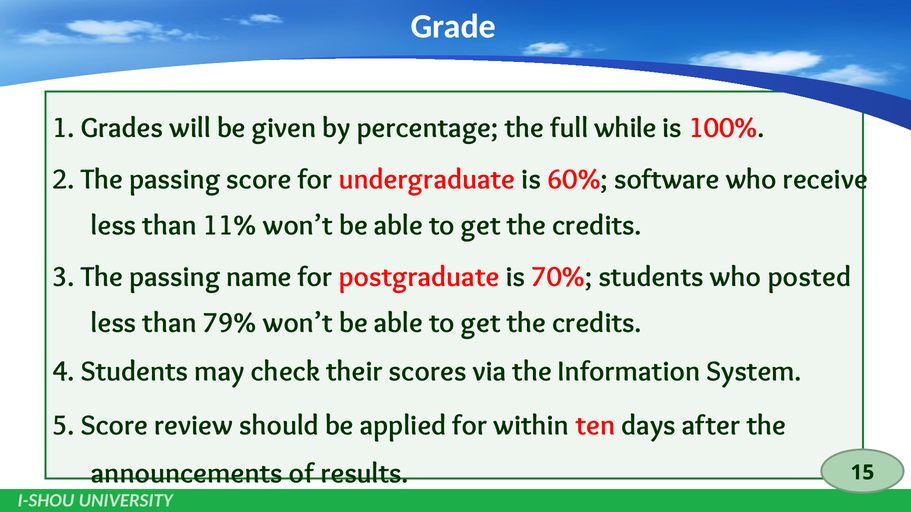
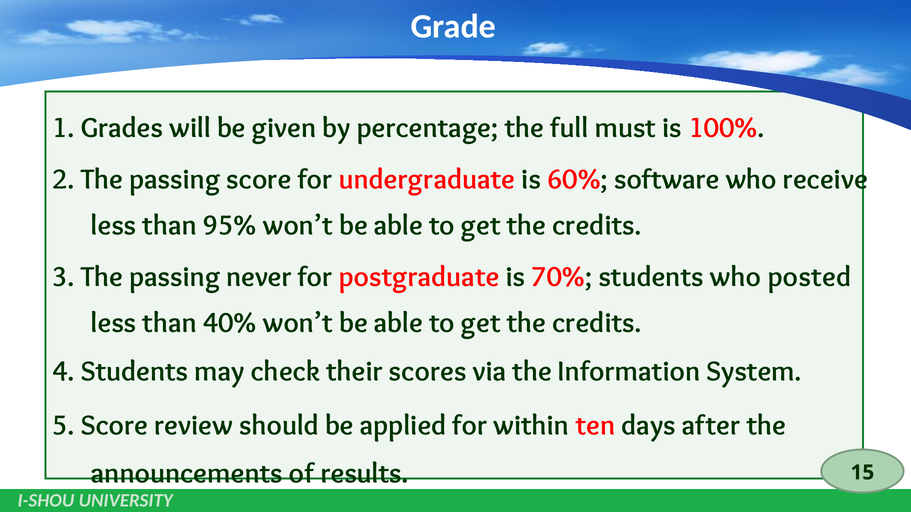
while: while -> must
11%: 11% -> 95%
name: name -> never
79%: 79% -> 40%
